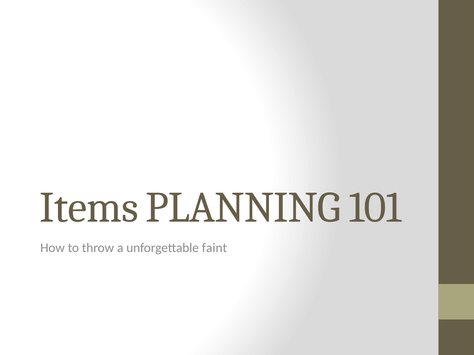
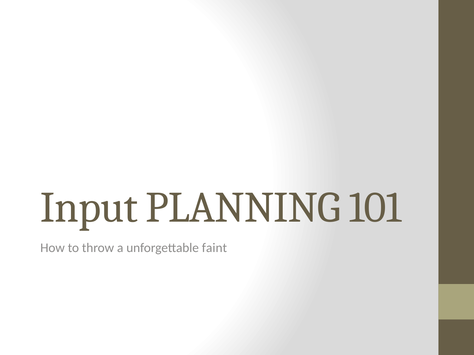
Items: Items -> Input
